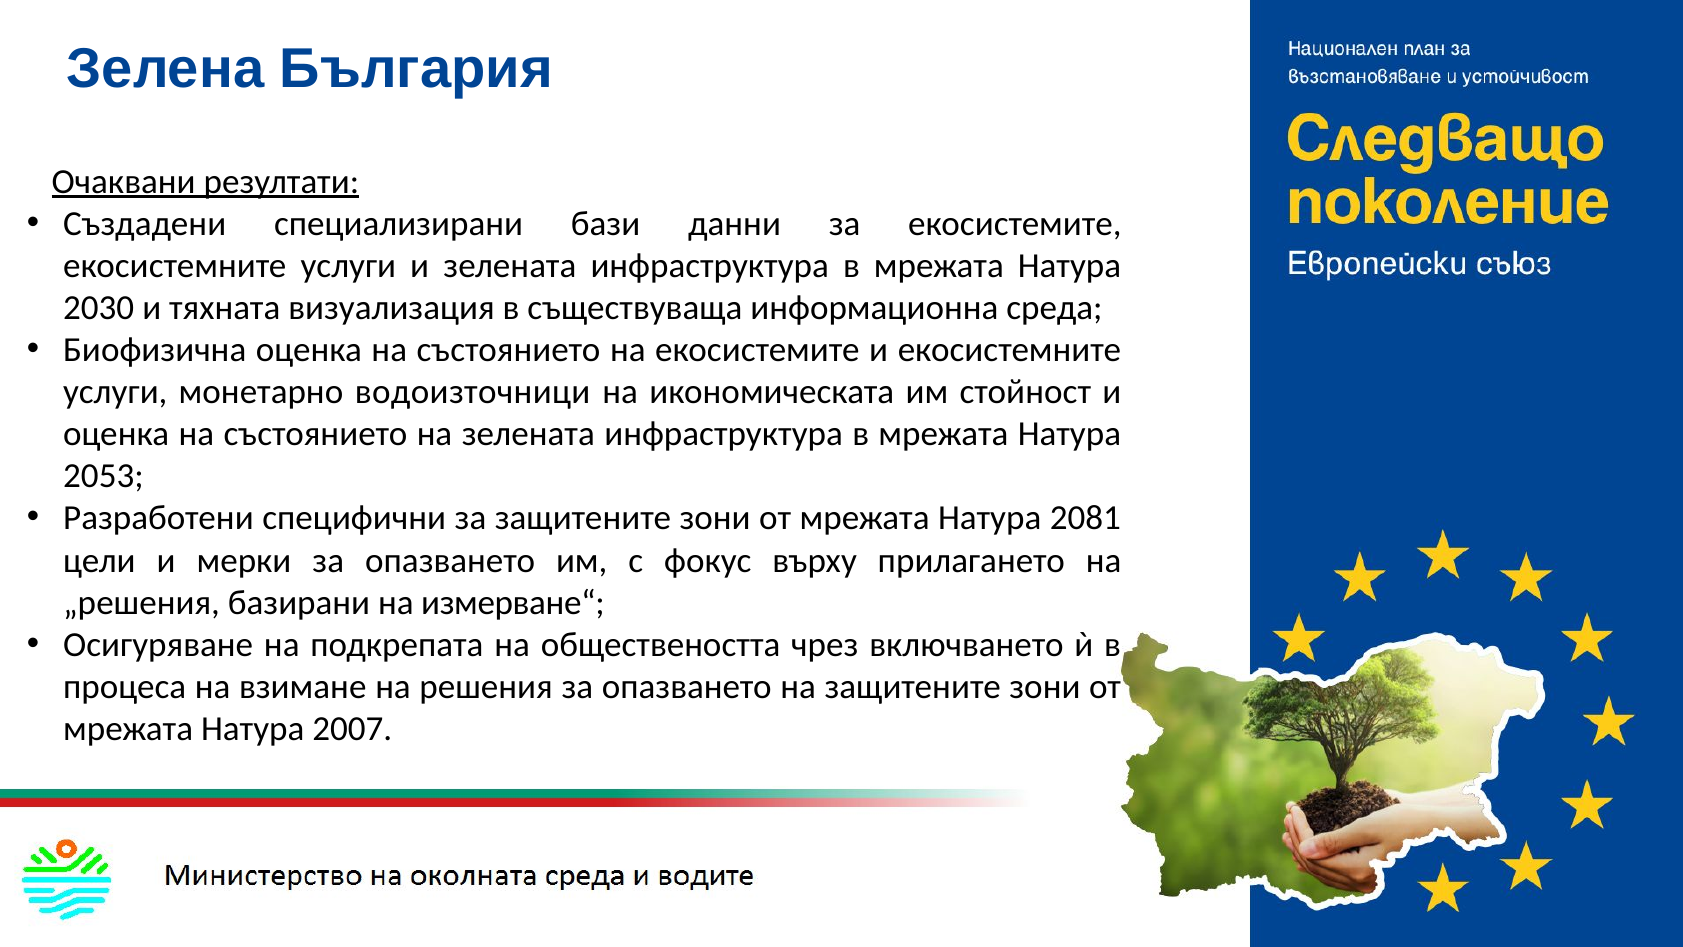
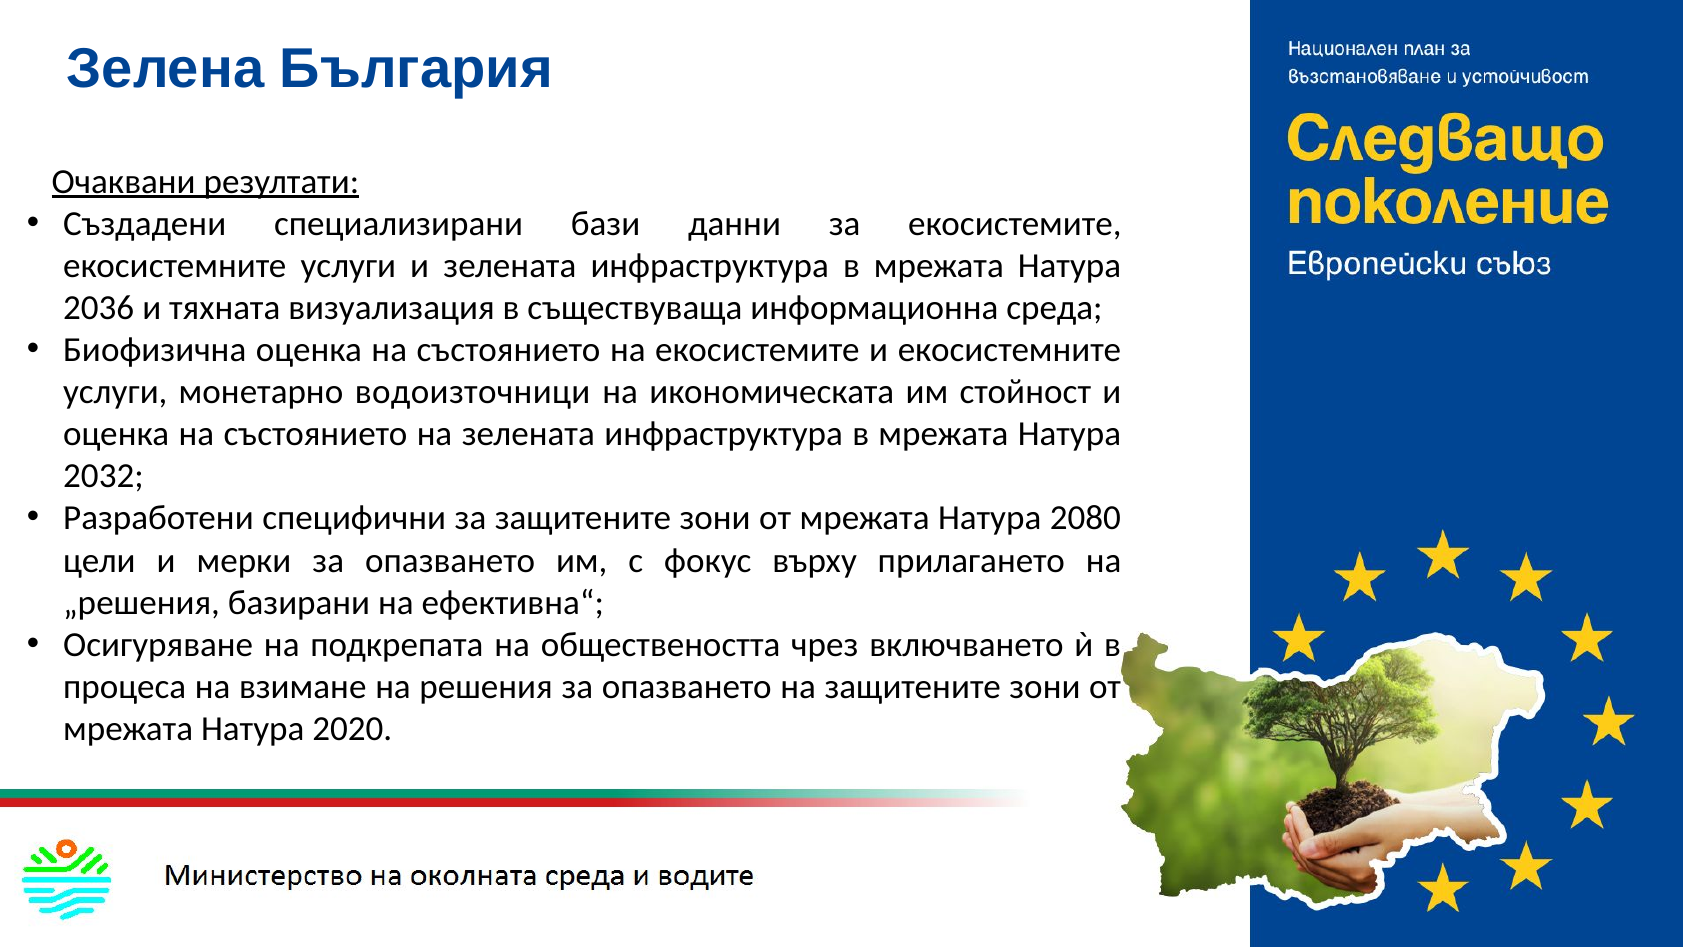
2030: 2030 -> 2036
2053: 2053 -> 2032
2081: 2081 -> 2080
измерване“: измерване“ -> ефективна“
2007: 2007 -> 2020
